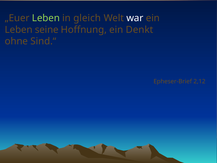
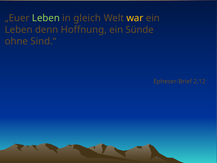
war colour: white -> yellow
seine: seine -> denn
Denkt: Denkt -> Sünde
